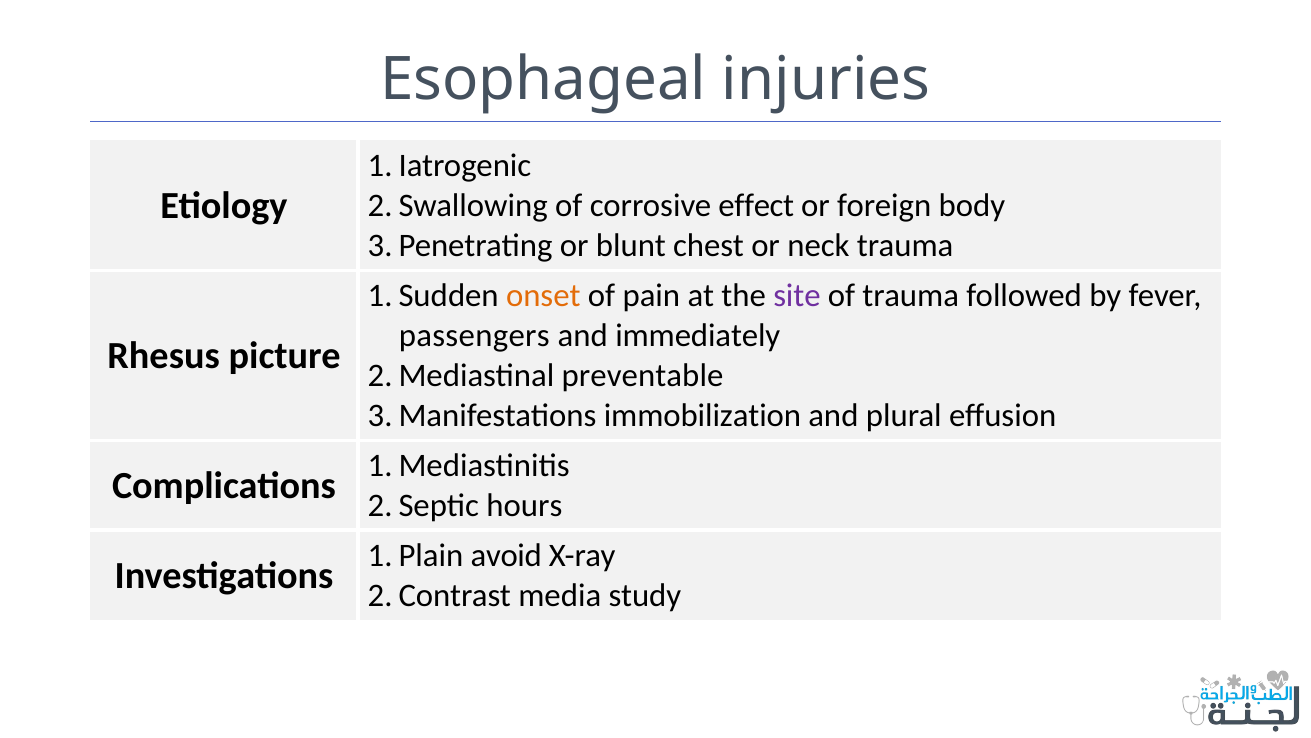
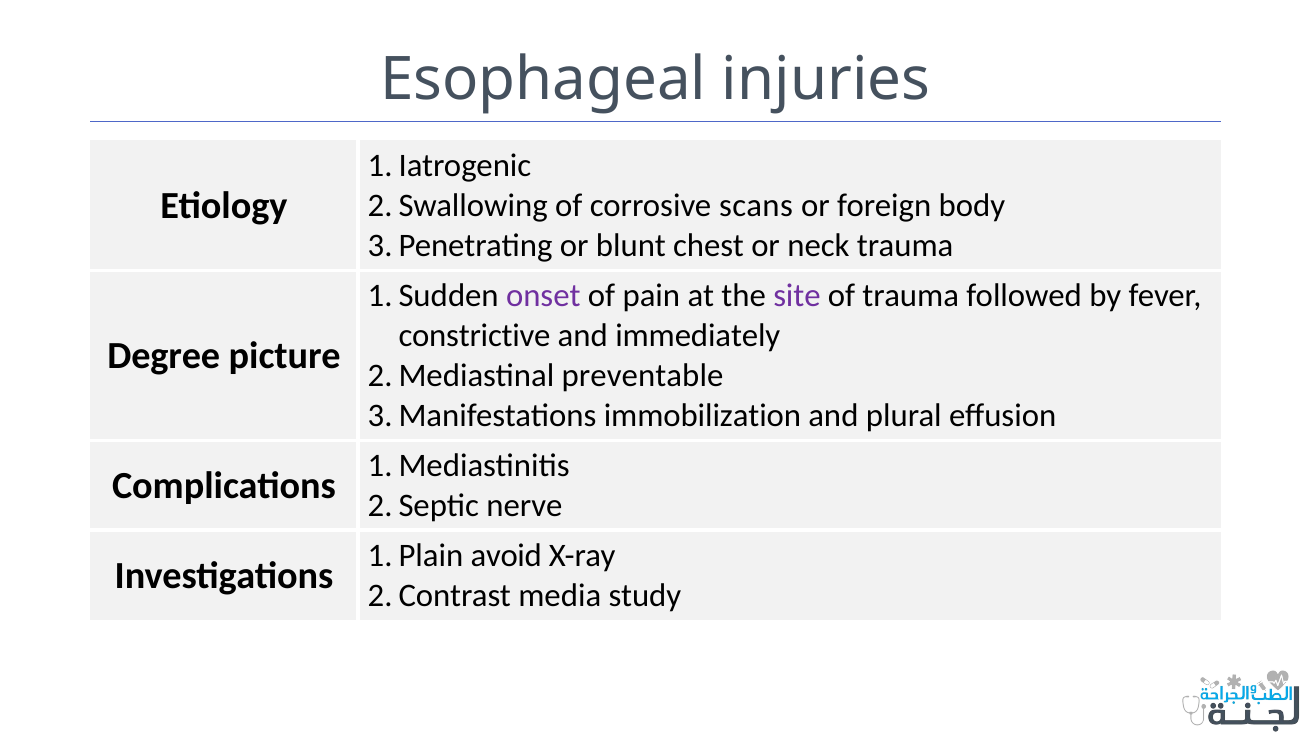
effect: effect -> scans
onset colour: orange -> purple
passengers: passengers -> constrictive
Rhesus: Rhesus -> Degree
hours: hours -> nerve
